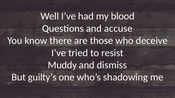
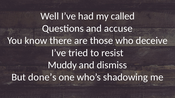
blood: blood -> called
guilty’s: guilty’s -> done’s
